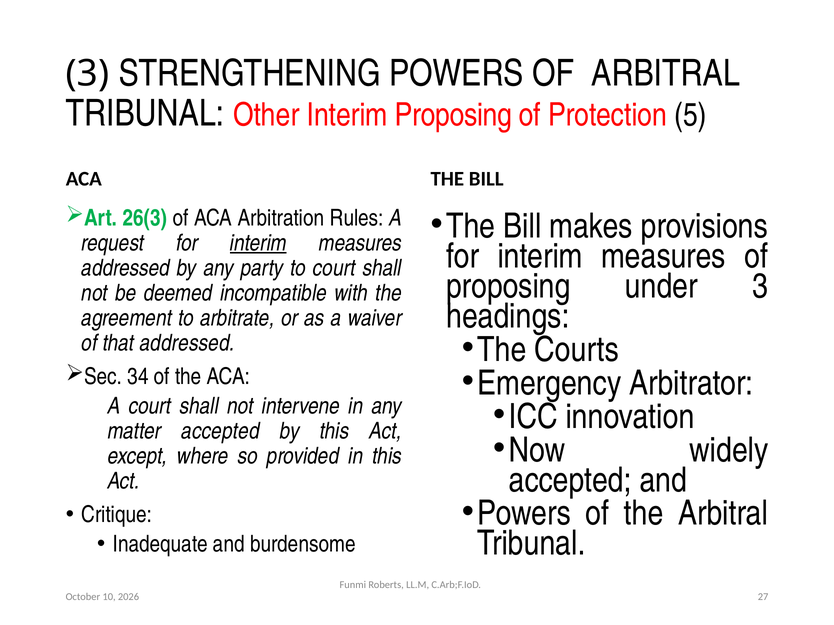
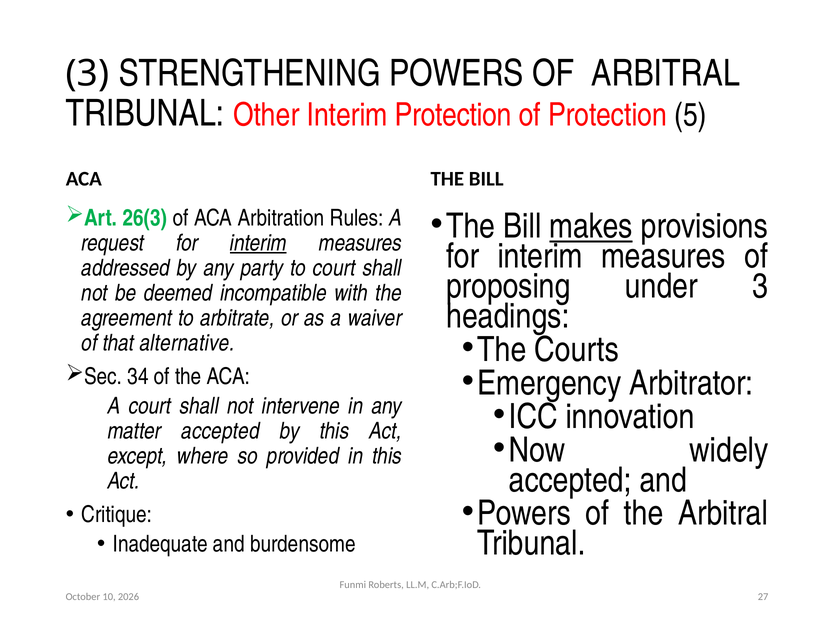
Interim Proposing: Proposing -> Protection
makes underline: none -> present
that addressed: addressed -> alternative
